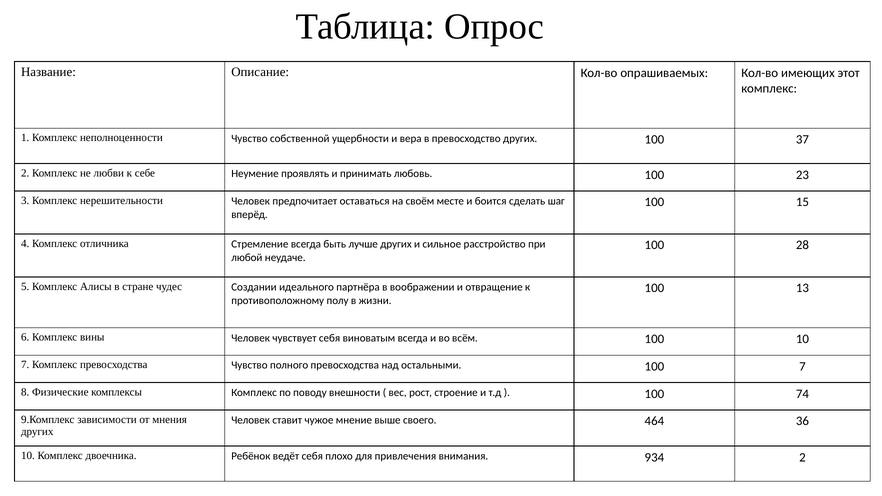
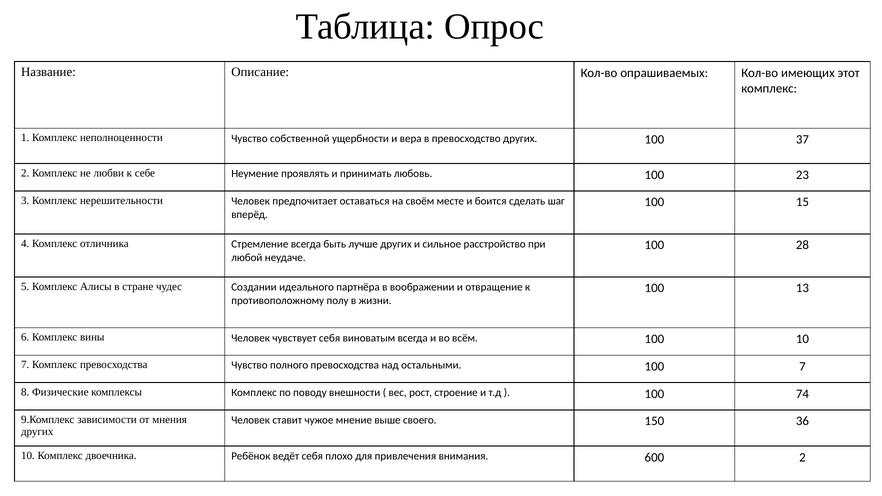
464: 464 -> 150
934: 934 -> 600
